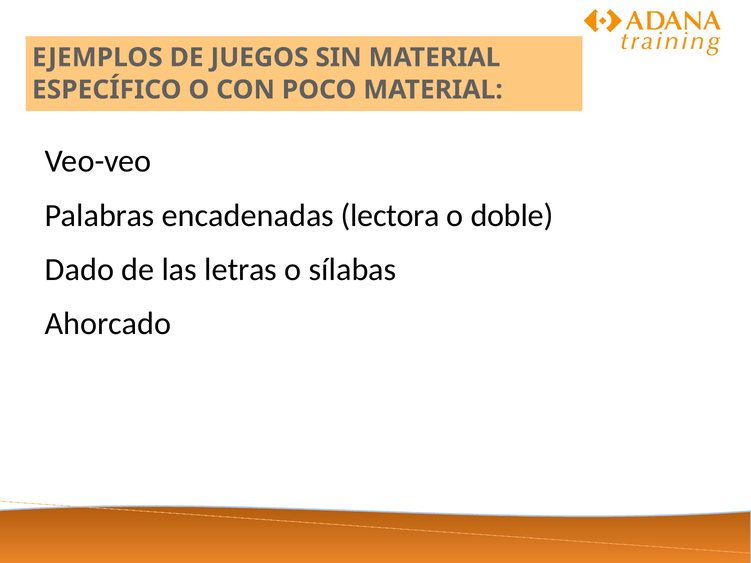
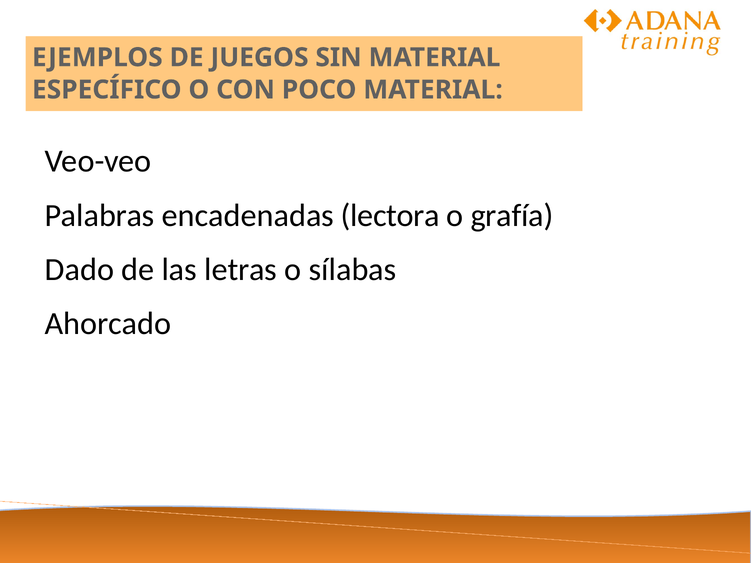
doble: doble -> grafía
